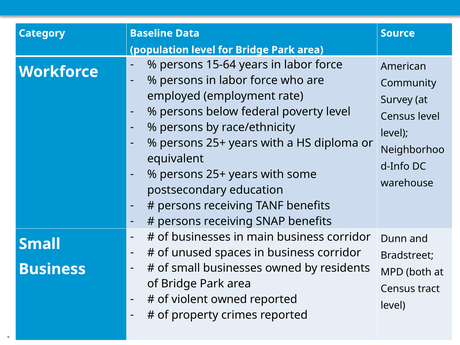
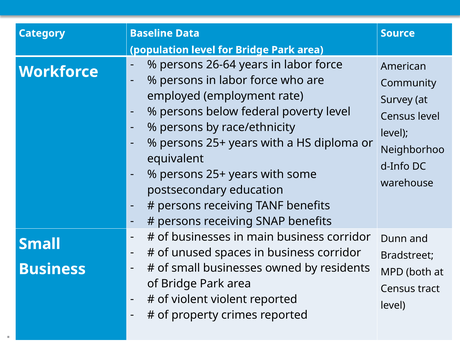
15-64: 15-64 -> 26-64
violent owned: owned -> violent
